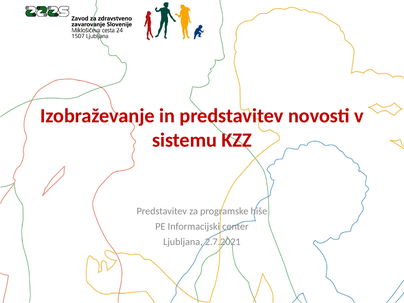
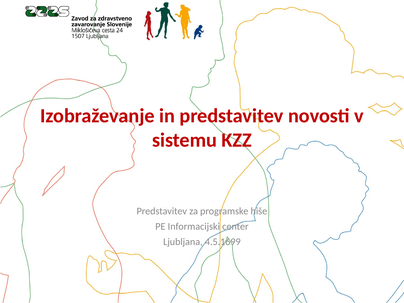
2.7.2021: 2.7.2021 -> 4.5.1699
